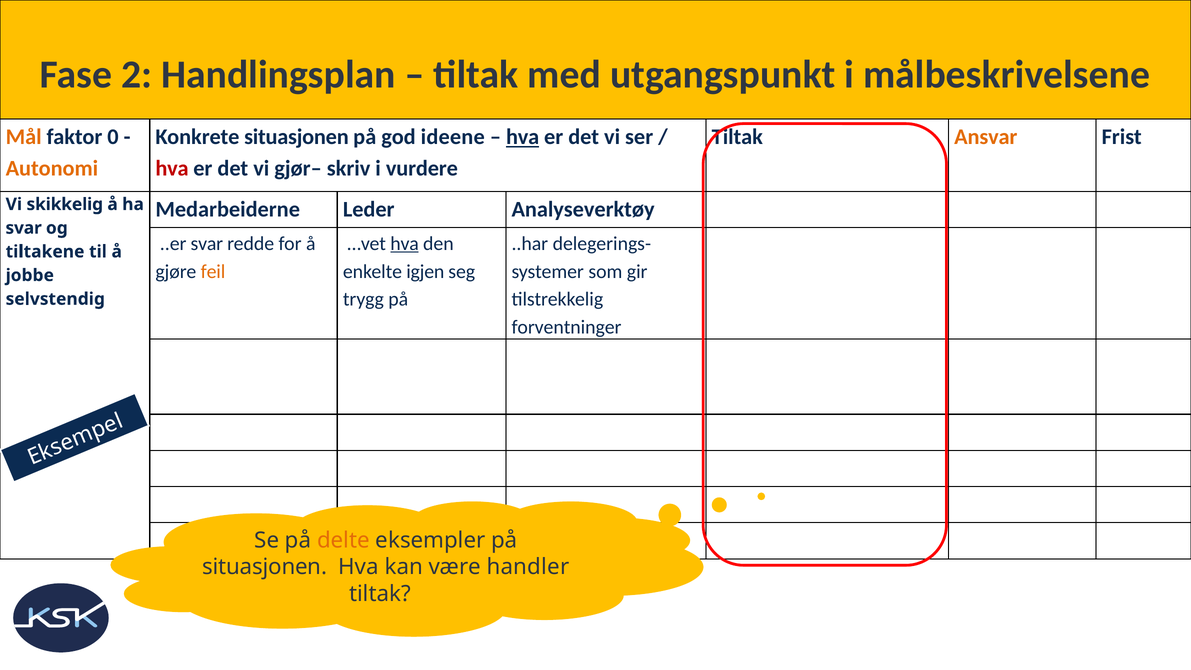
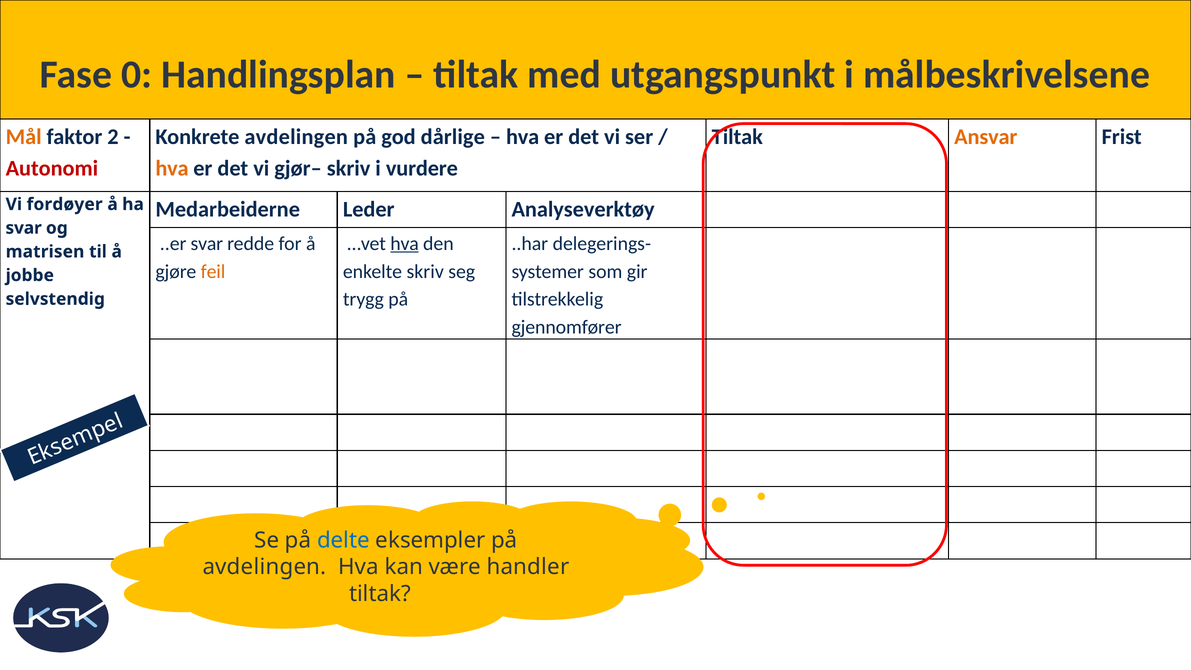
2: 2 -> 0
0: 0 -> 2
Konkrete situasjonen: situasjonen -> avdelingen
ideene: ideene -> dårlige
hva at (523, 137) underline: present -> none
Autonomi colour: orange -> red
hva at (172, 168) colour: red -> orange
skikkelig: skikkelig -> fordøyer
tiltakene: tiltakene -> matrisen
enkelte igjen: igjen -> skriv
forventninger: forventninger -> gjennomfører
delte colour: orange -> blue
situasjonen at (265, 567): situasjonen -> avdelingen
